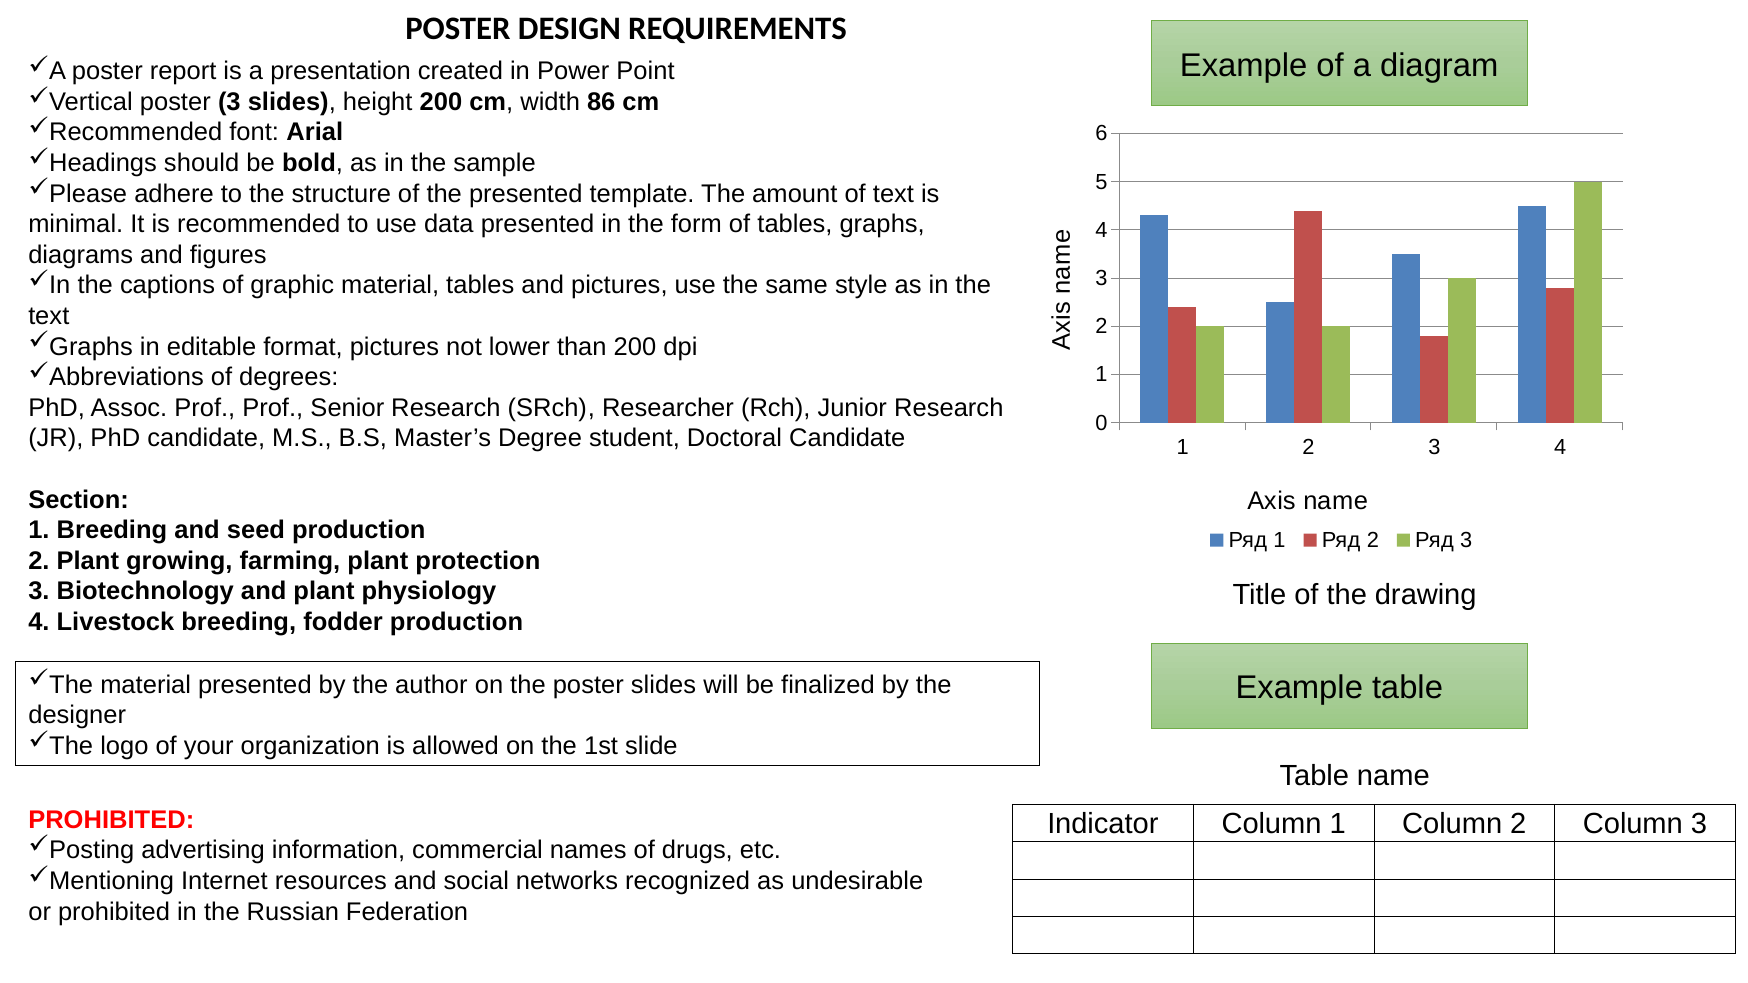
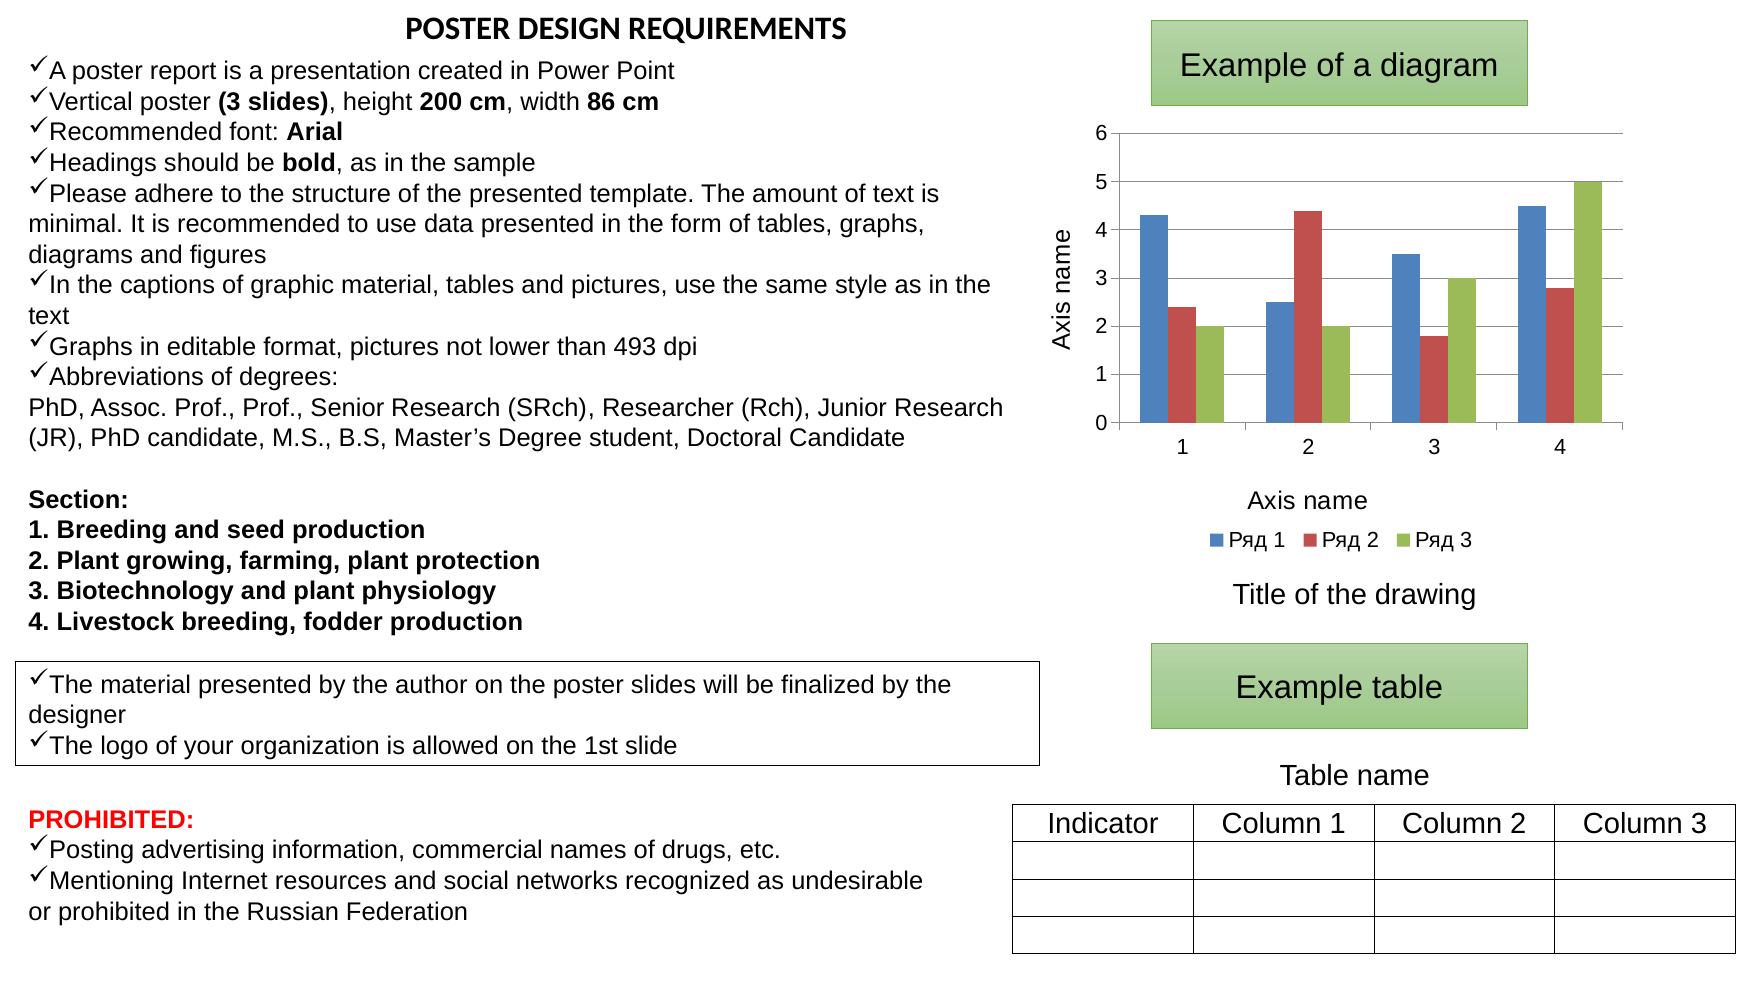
than 200: 200 -> 493
